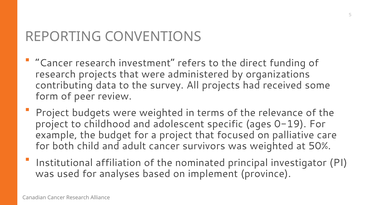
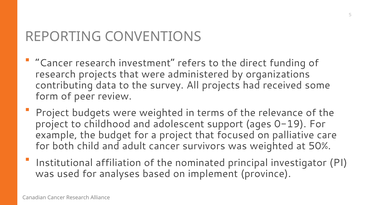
specific: specific -> support
